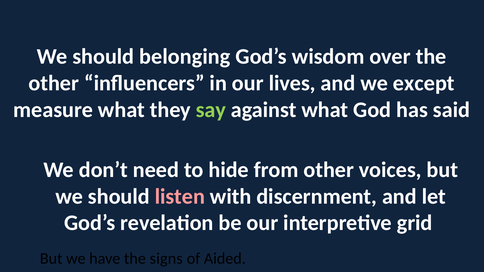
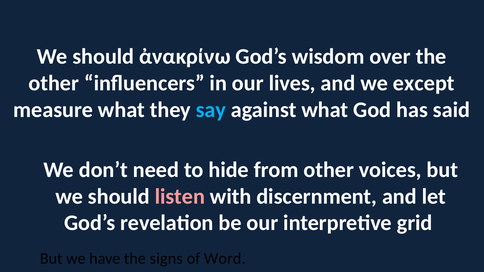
belonging: belonging -> ἀνακρίνω
say colour: light green -> light blue
Aided: Aided -> Word
